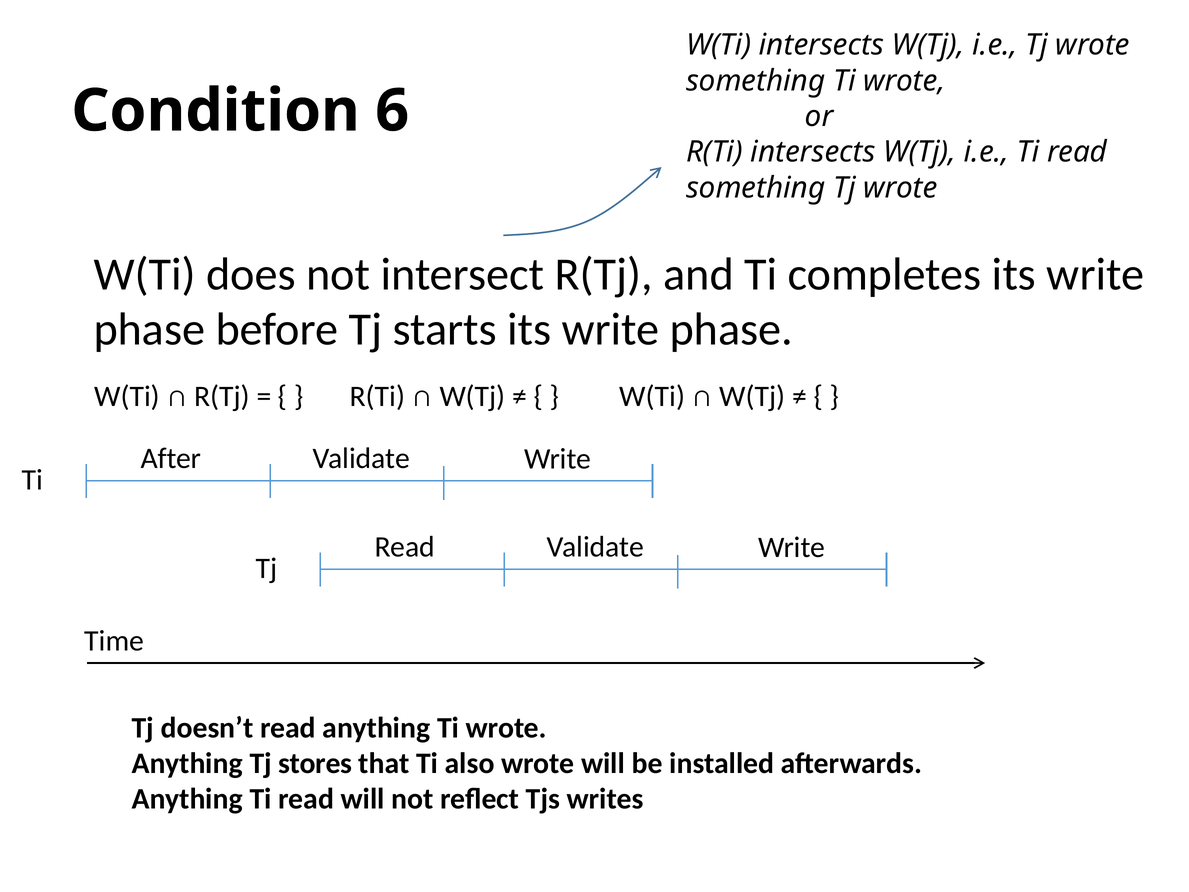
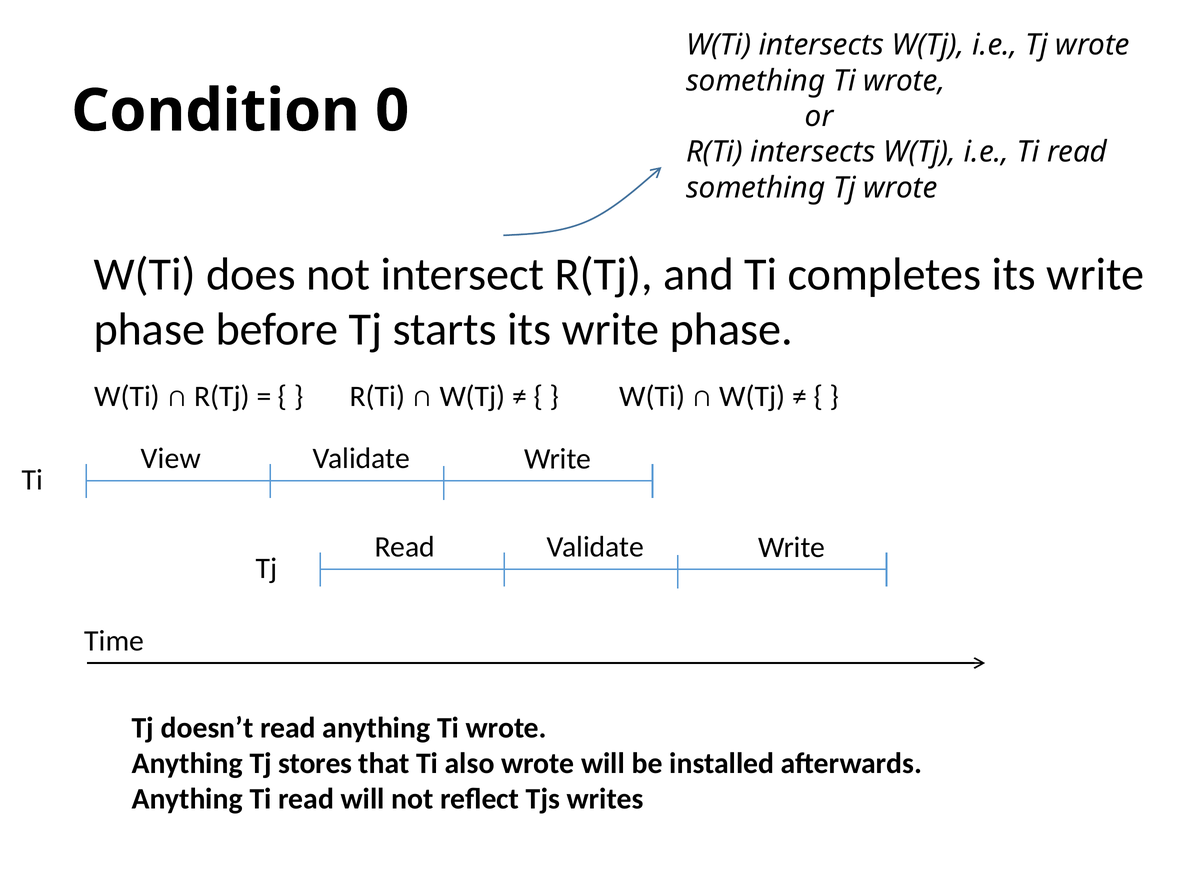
6: 6 -> 0
After: After -> View
